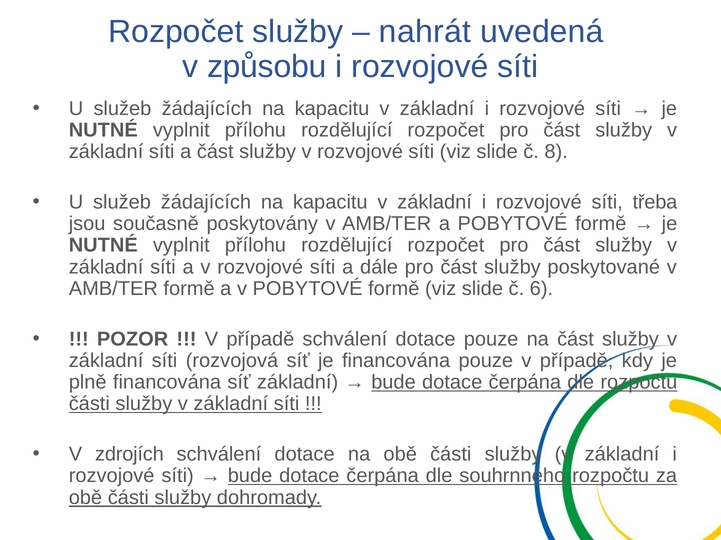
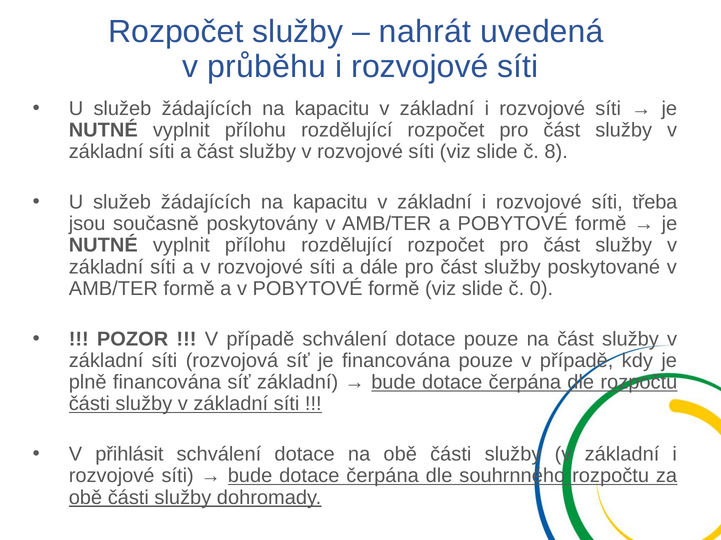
způsobu: způsobu -> průběhu
6: 6 -> 0
zdrojích: zdrojích -> přihlásit
